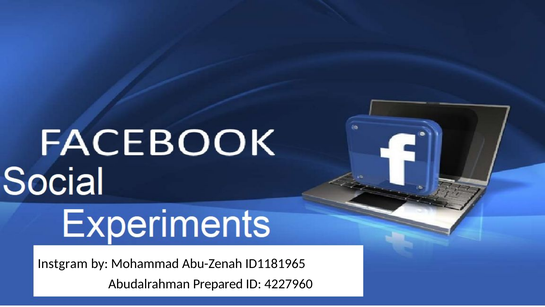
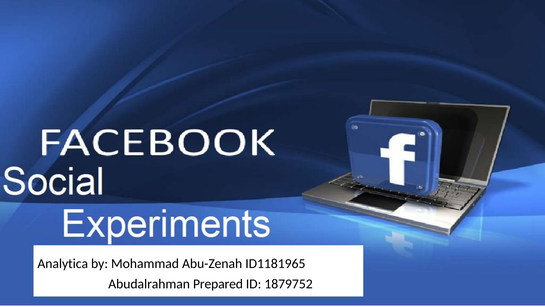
Instgram: Instgram -> Analytica
4227960: 4227960 -> 1879752
